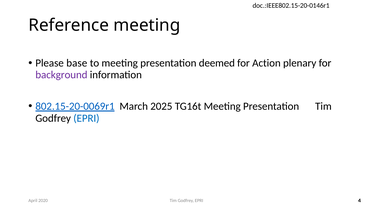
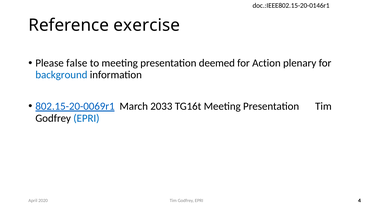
Reference meeting: meeting -> exercise
base: base -> false
background colour: purple -> blue
2025: 2025 -> 2033
